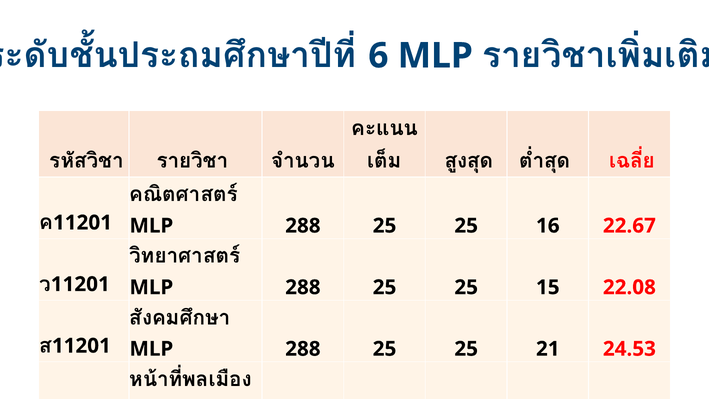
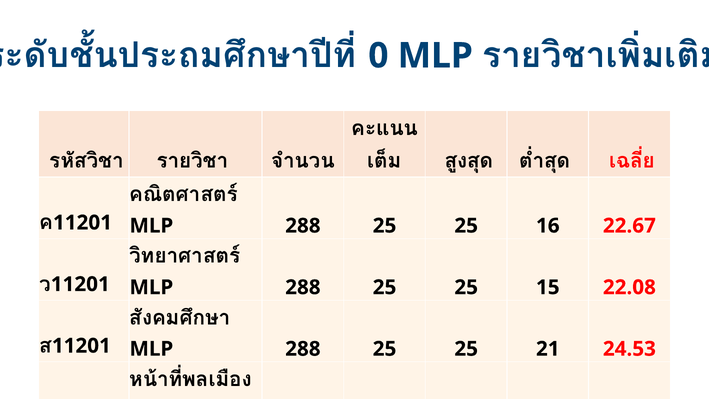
6: 6 -> 0
